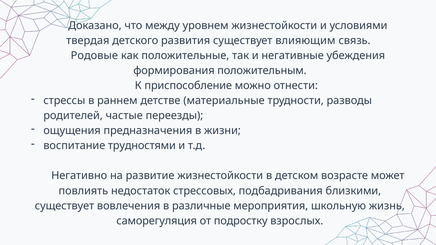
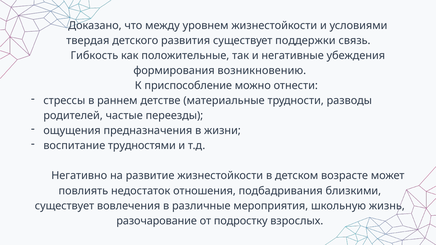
влияющим: влияющим -> поддержки
Родовые: Родовые -> Гибкость
положительным: положительным -> возникновению
стрессовых: стрессовых -> отношения
саморегуляция: саморегуляция -> разочарование
